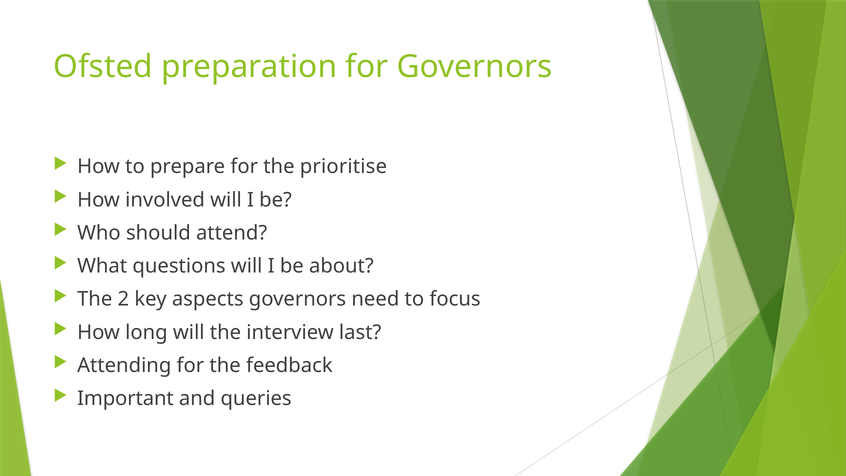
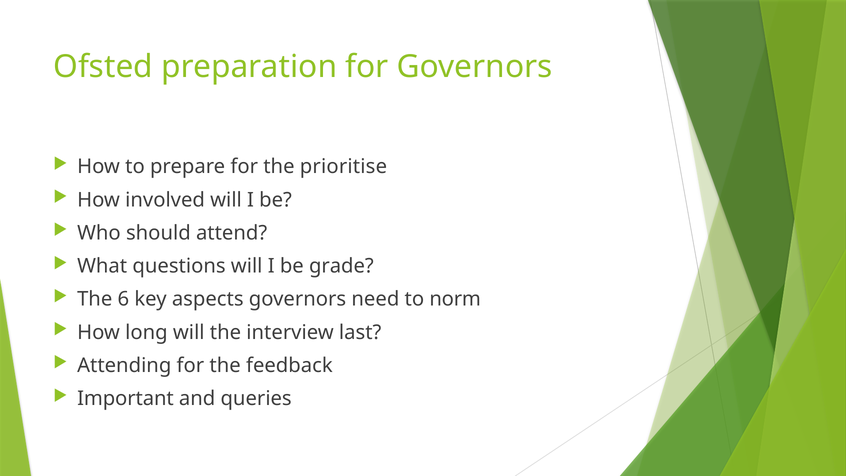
about: about -> grade
2: 2 -> 6
focus: focus -> norm
